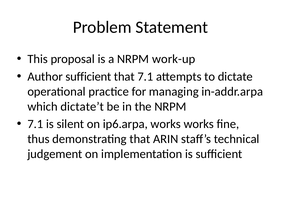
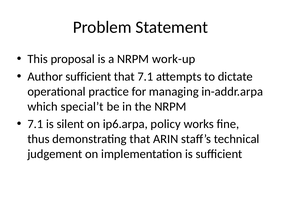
dictate’t: dictate’t -> special’t
ip6.arpa works: works -> policy
